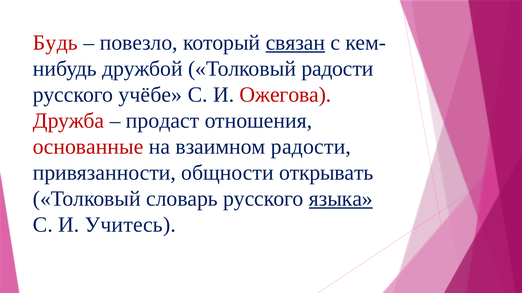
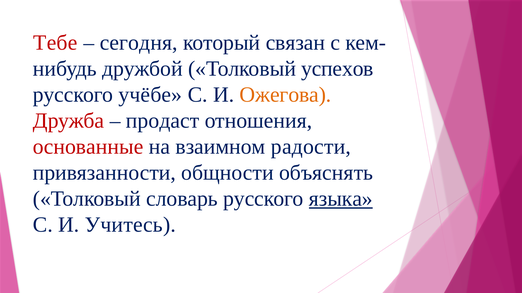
Будь: Будь -> Тебе
повезло: повезло -> сегодня
связан underline: present -> none
Толковый радости: радости -> успехов
Ожегова colour: red -> orange
открывать: открывать -> объяснять
